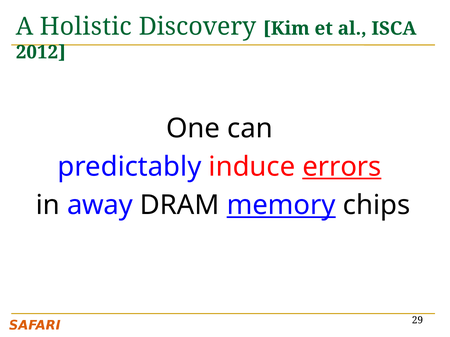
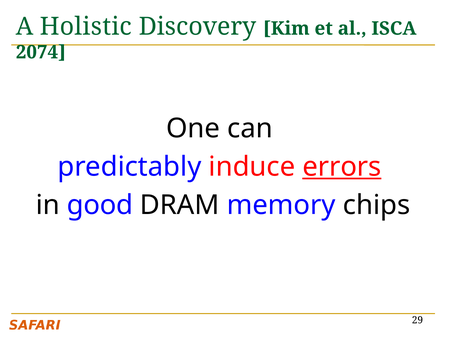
2012: 2012 -> 2074
away: away -> good
memory underline: present -> none
